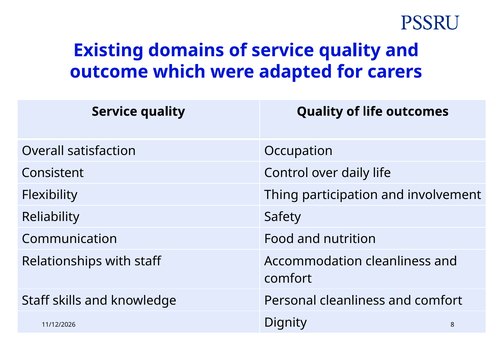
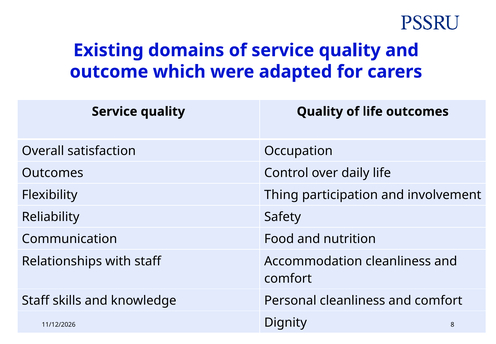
Consistent at (53, 173): Consistent -> Outcomes
